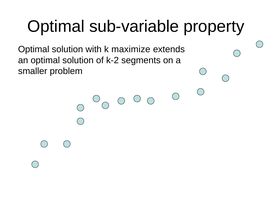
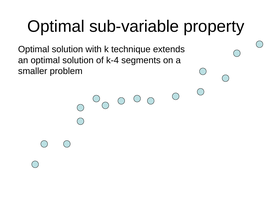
maximize: maximize -> technique
k-2: k-2 -> k-4
